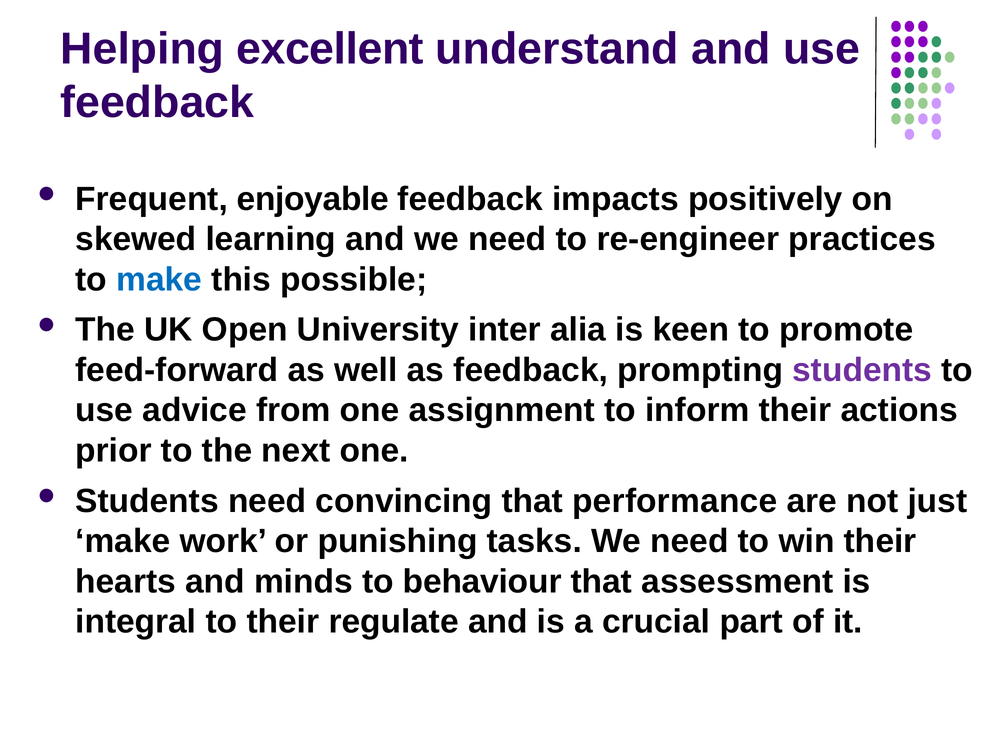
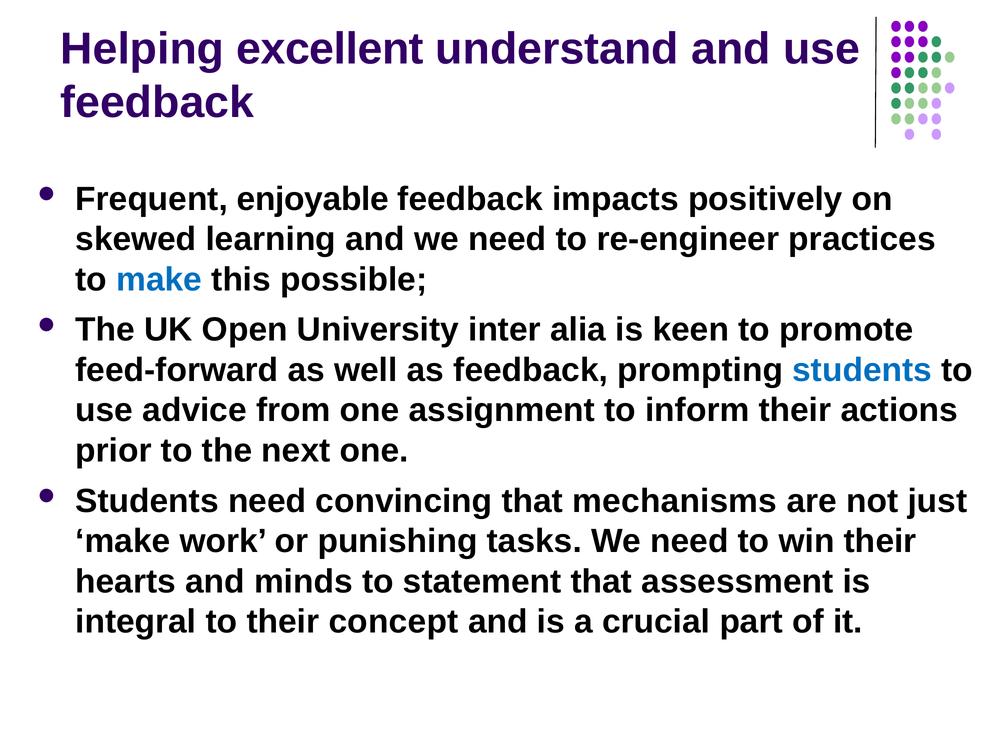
students at (862, 370) colour: purple -> blue
performance: performance -> mechanisms
behaviour: behaviour -> statement
regulate: regulate -> concept
